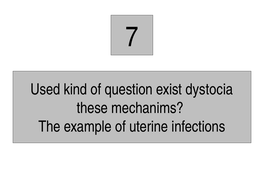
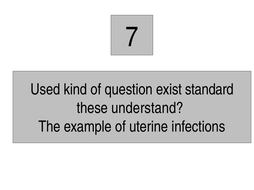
dystocia: dystocia -> standard
mechanims: mechanims -> understand
